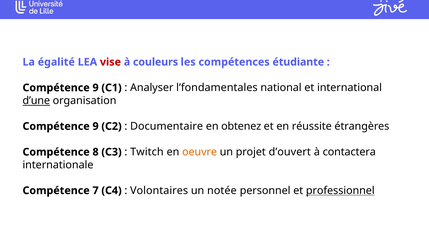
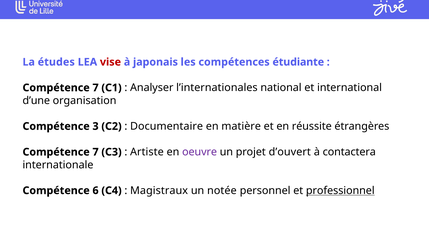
égalité: égalité -> études
couleurs: couleurs -> japonais
9 at (96, 88): 9 -> 7
l’fondamentales: l’fondamentales -> l’internationales
d’une underline: present -> none
9 at (96, 126): 9 -> 3
obtenez: obtenez -> matière
8 at (96, 152): 8 -> 7
Twitch: Twitch -> Artiste
oeuvre colour: orange -> purple
7: 7 -> 6
Volontaires: Volontaires -> Magistraux
